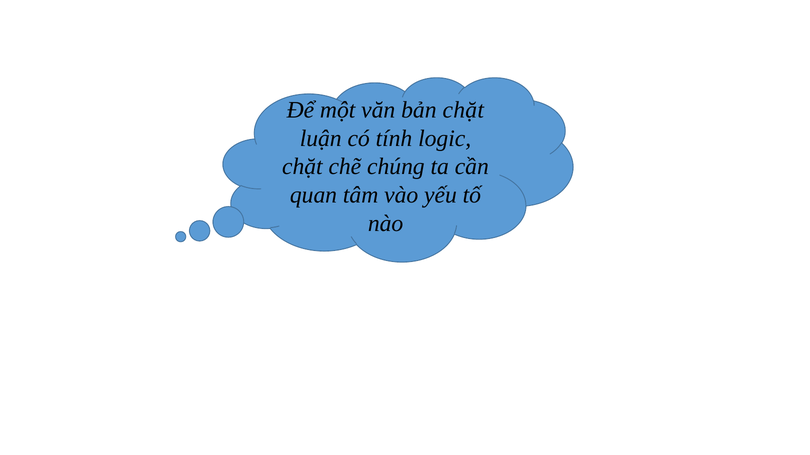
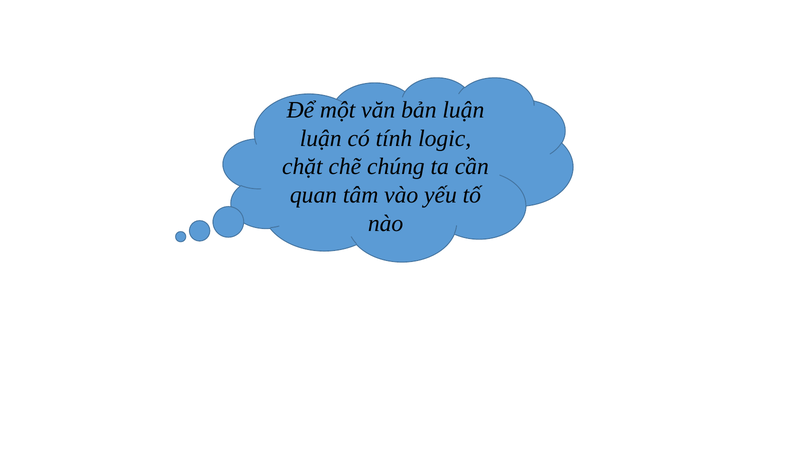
bản chặt: chặt -> luận
